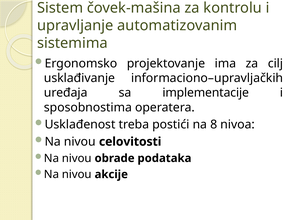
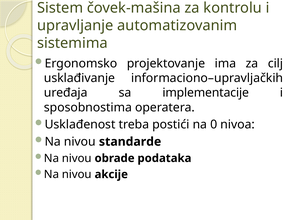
8: 8 -> 0
celovitosti: celovitosti -> standarde
